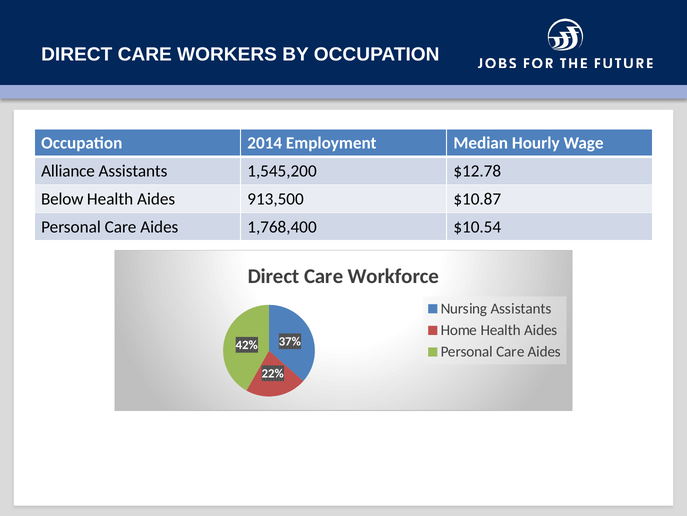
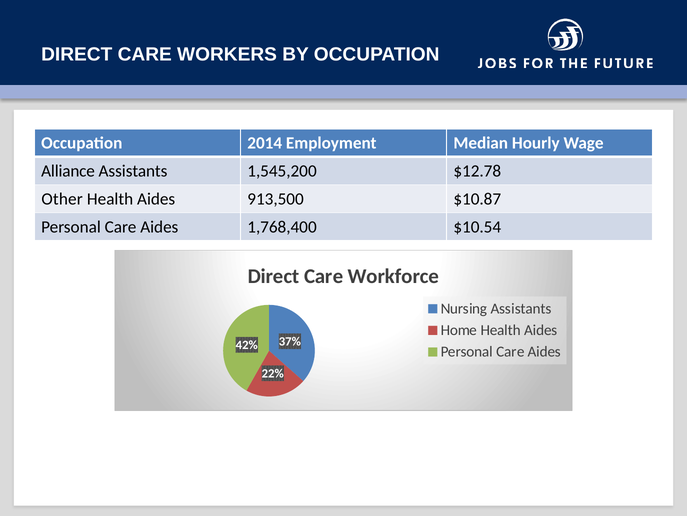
Below: Below -> Other
